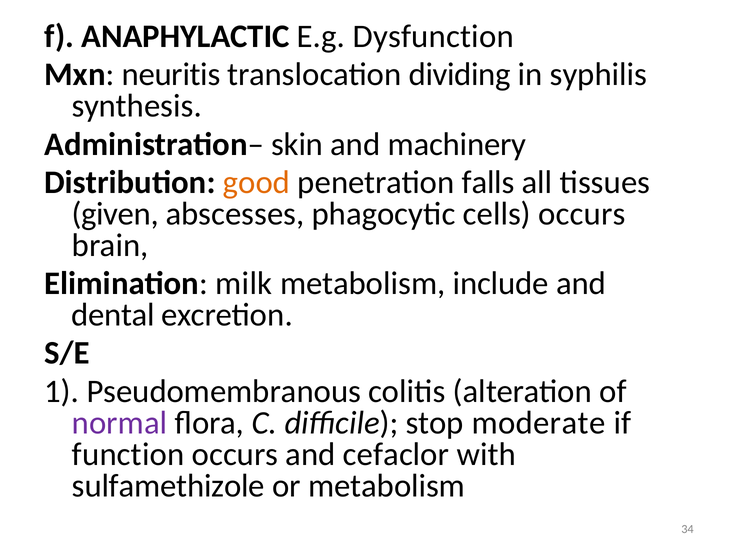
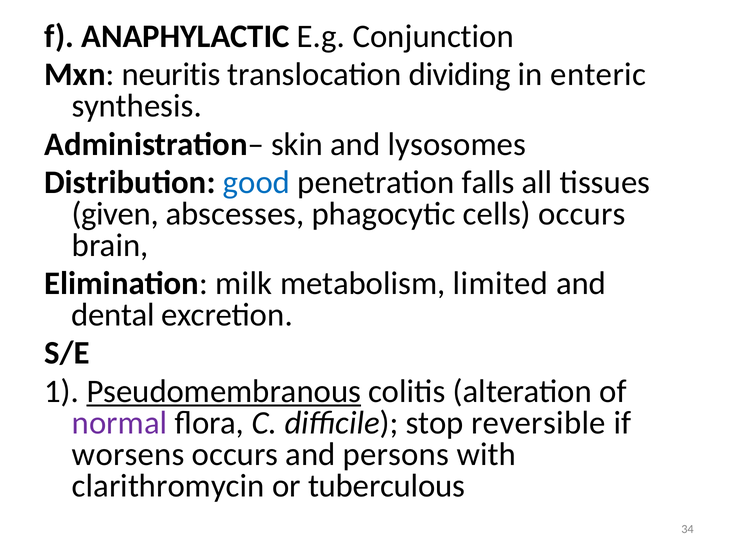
Dysfunction: Dysfunction -> Conjunction
syphilis: syphilis -> enteric
machinery: machinery -> lysosomes
good colour: orange -> blue
include: include -> limited
Pseudomembranous underline: none -> present
moderate: moderate -> reversible
function: function -> worsens
cefaclor: cefaclor -> persons
sulfamethizole: sulfamethizole -> clarithromycin
or metabolism: metabolism -> tuberculous
